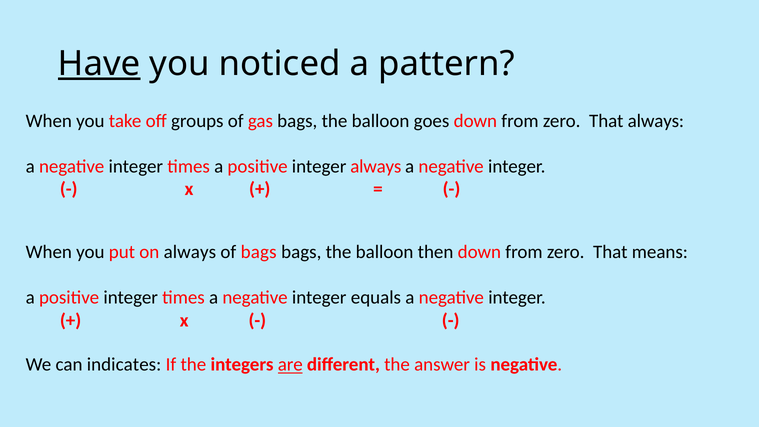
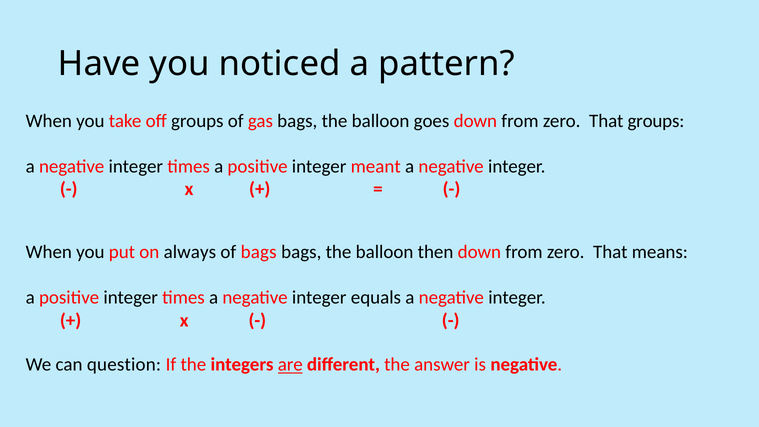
Have underline: present -> none
That always: always -> groups
integer always: always -> meant
indicates: indicates -> question
